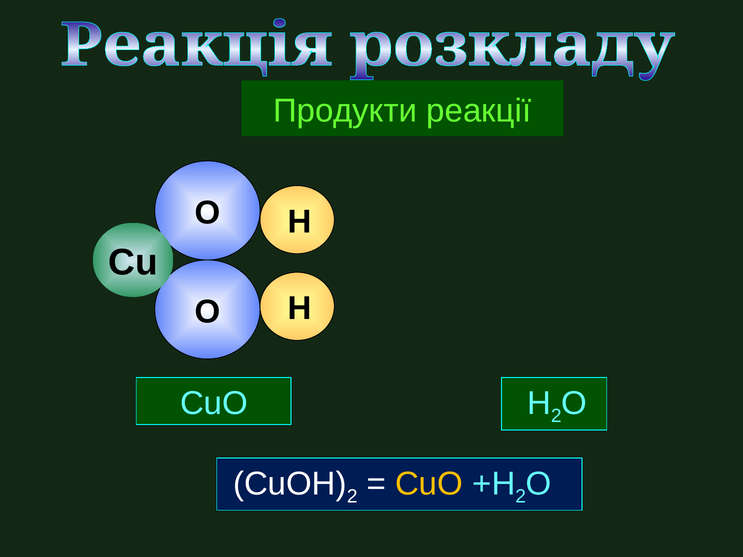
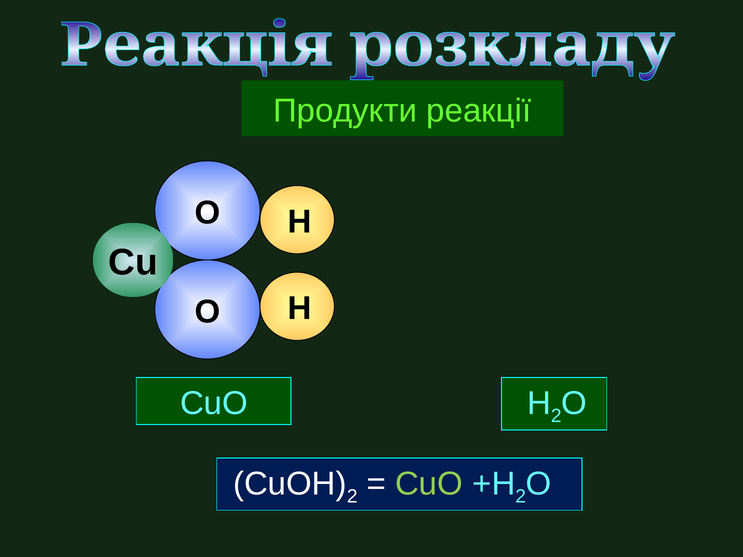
CuO at (429, 484) colour: yellow -> light green
